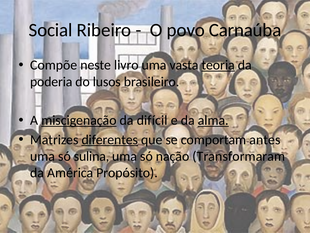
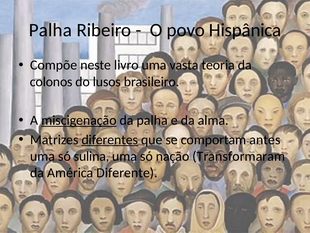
Social at (51, 30): Social -> Palha
Carnaúba: Carnaúba -> Hispânica
teoria underline: present -> none
poderia: poderia -> colonos
da difícil: difícil -> palha
alma underline: present -> none
Propósito: Propósito -> Diferente
